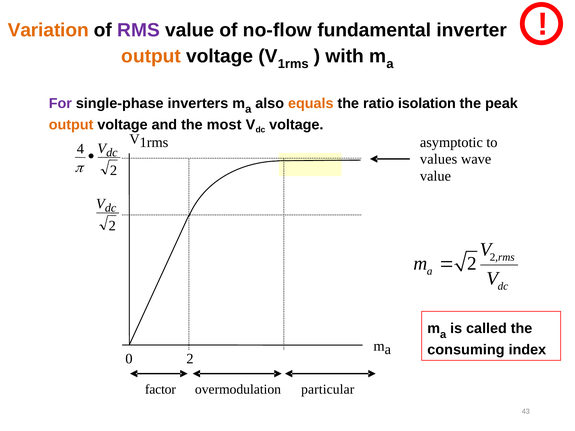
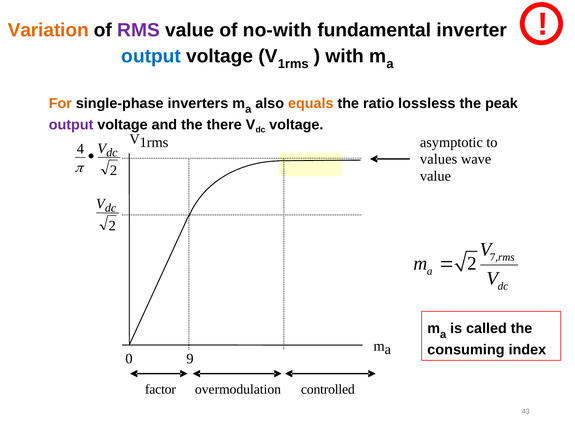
no-flow: no-flow -> no-with
output at (151, 56) colour: orange -> blue
For colour: purple -> orange
isolation: isolation -> lossless
output at (71, 125) colour: orange -> purple
most: most -> there
2 at (494, 257): 2 -> 7
0 2: 2 -> 9
particular: particular -> controlled
